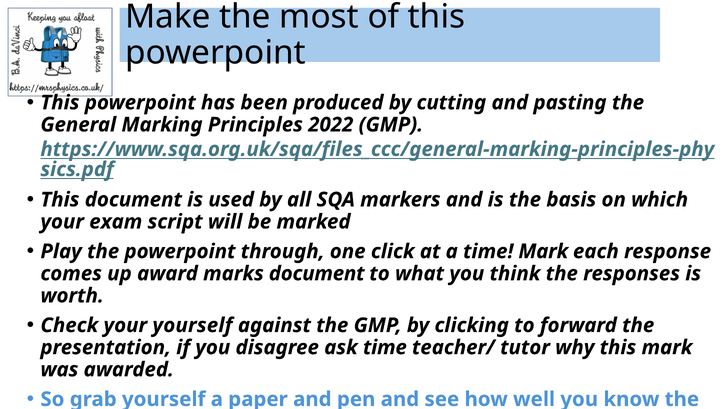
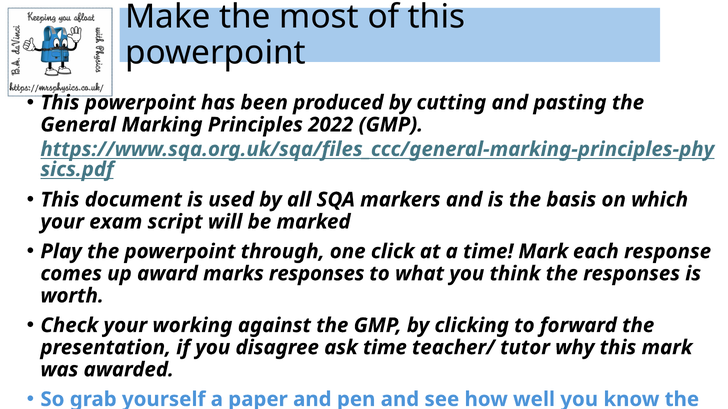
marks document: document -> responses
your yourself: yourself -> working
